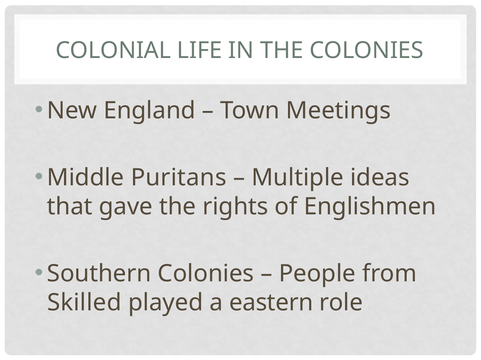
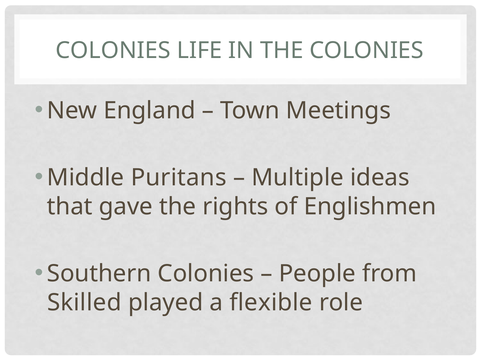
COLONIAL at (113, 50): COLONIAL -> COLONIES
eastern: eastern -> flexible
